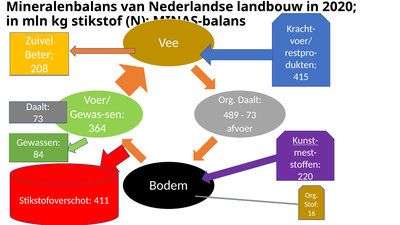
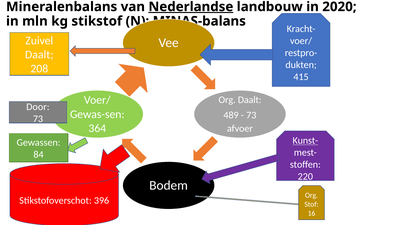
Nederlandse underline: none -> present
Beter at (39, 55): Beter -> Daalt
Daalt at (38, 107): Daalt -> Door
411: 411 -> 396
